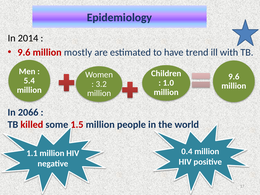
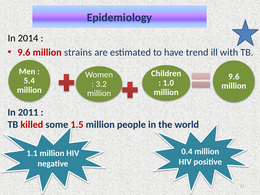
mostly: mostly -> strains
2066: 2066 -> 2011
